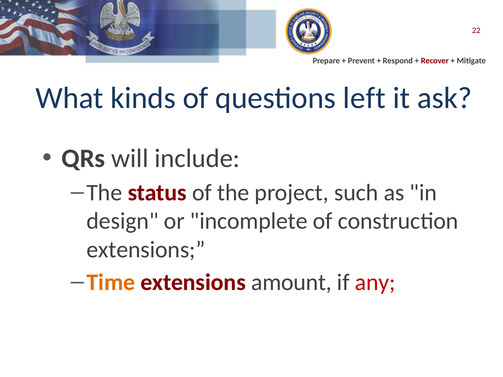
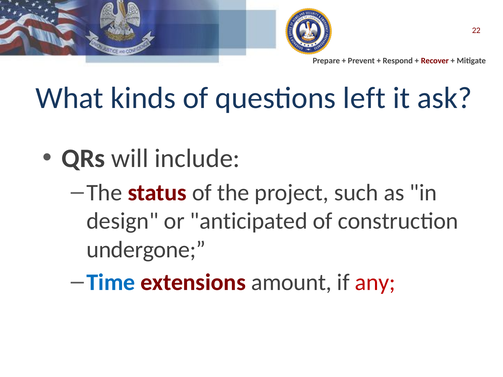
incomplete: incomplete -> anticipated
extensions at (146, 250): extensions -> undergone
Time colour: orange -> blue
